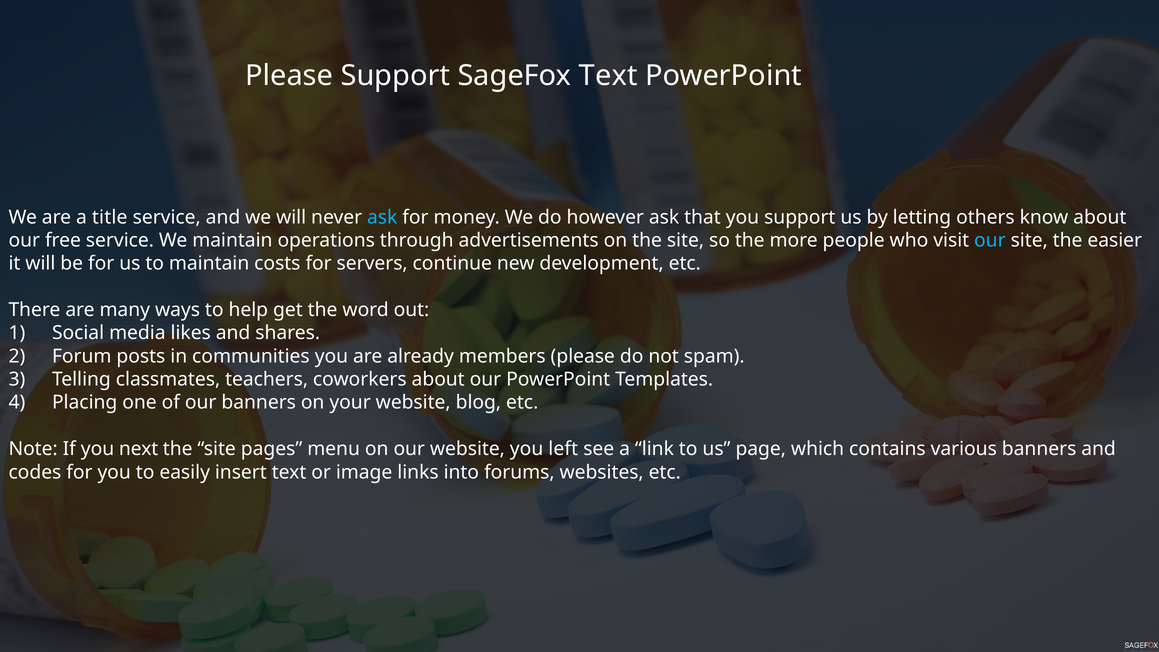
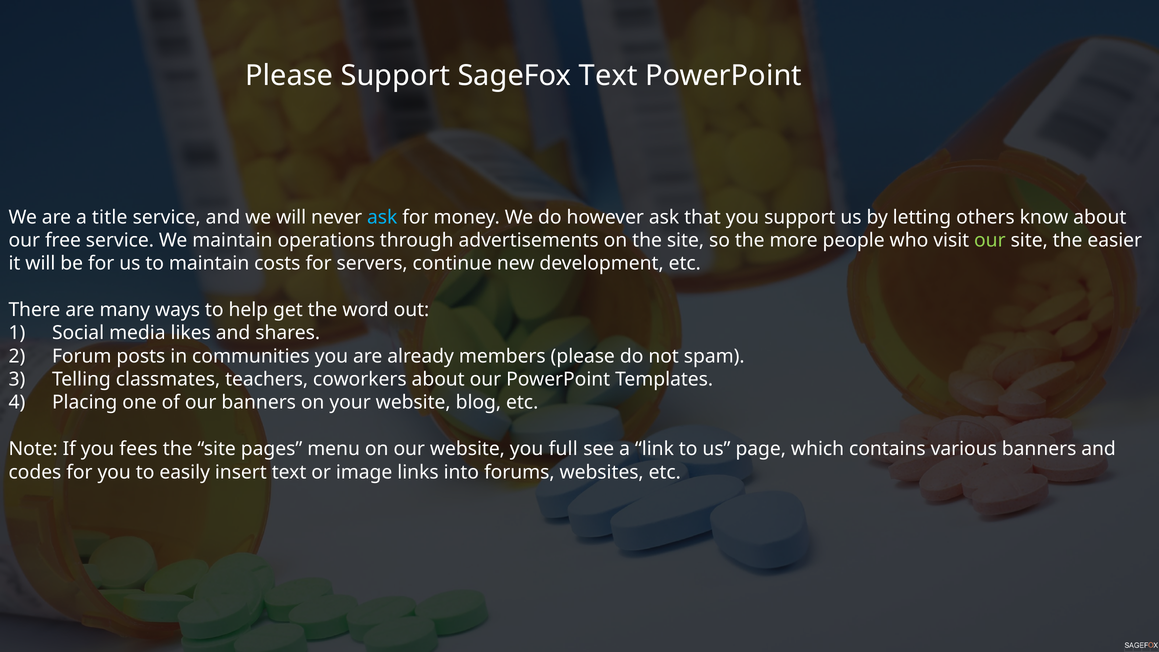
our at (990, 240) colour: light blue -> light green
next: next -> fees
left: left -> full
